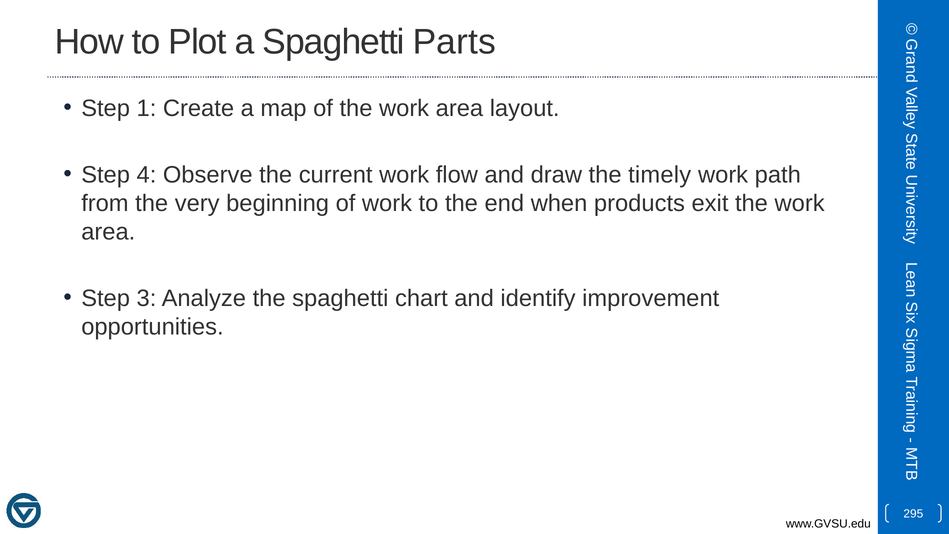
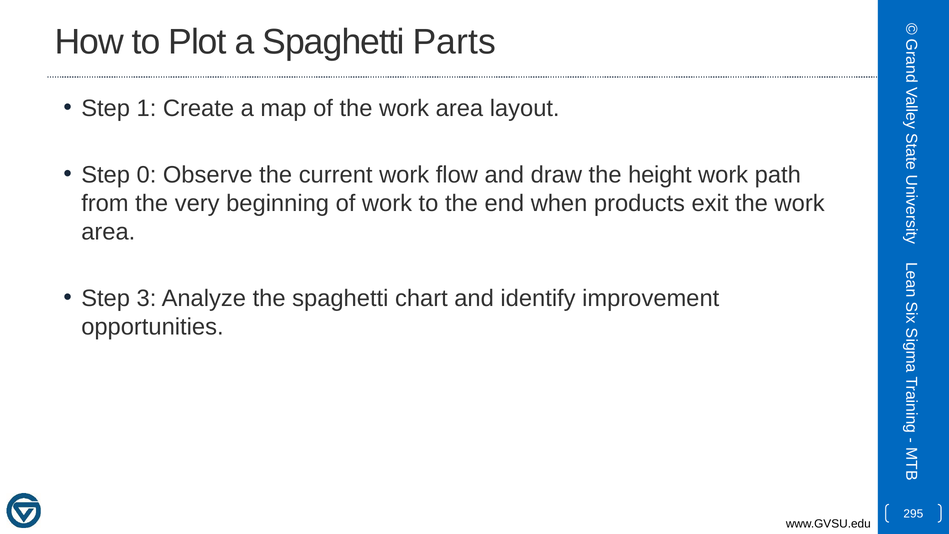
4: 4 -> 0
timely: timely -> height
